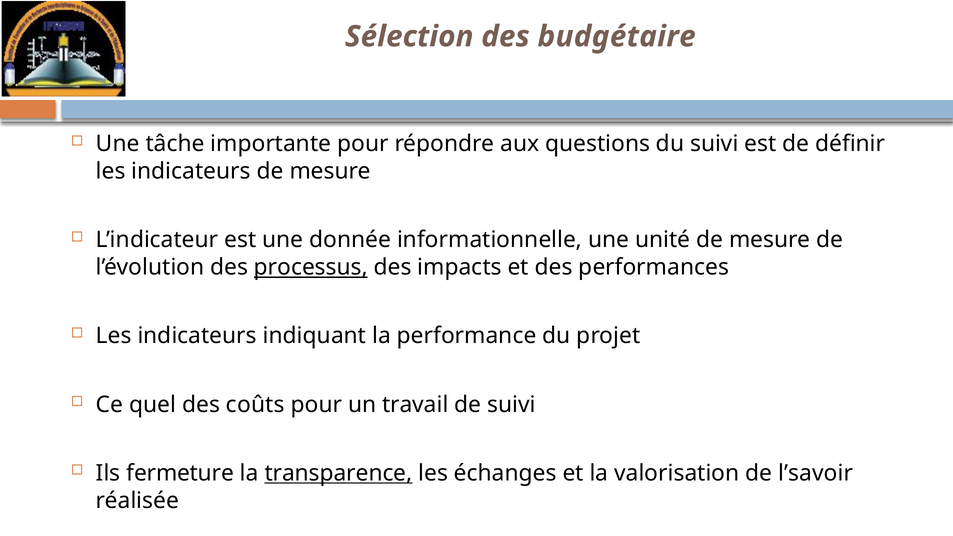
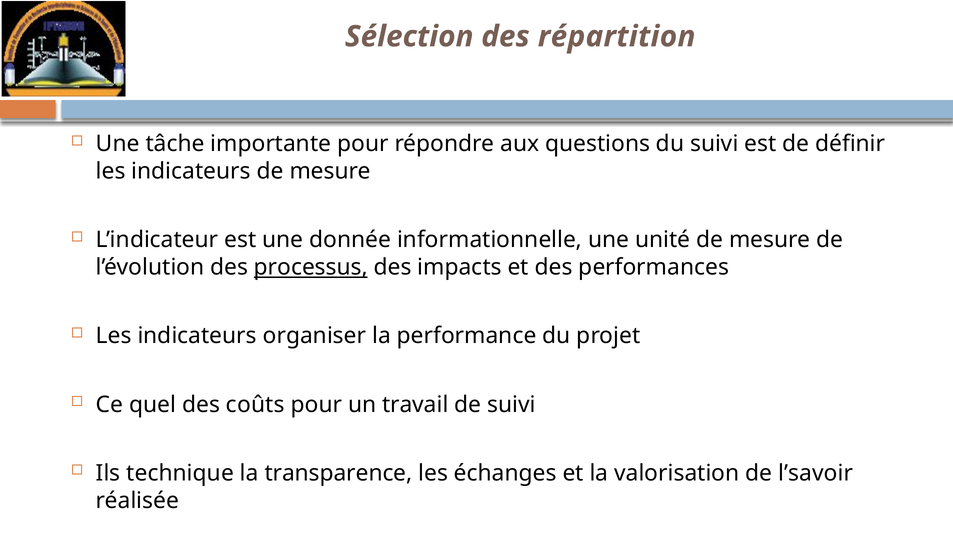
budgétaire: budgétaire -> répartition
indiquant: indiquant -> organiser
fermeture: fermeture -> technique
transparence underline: present -> none
